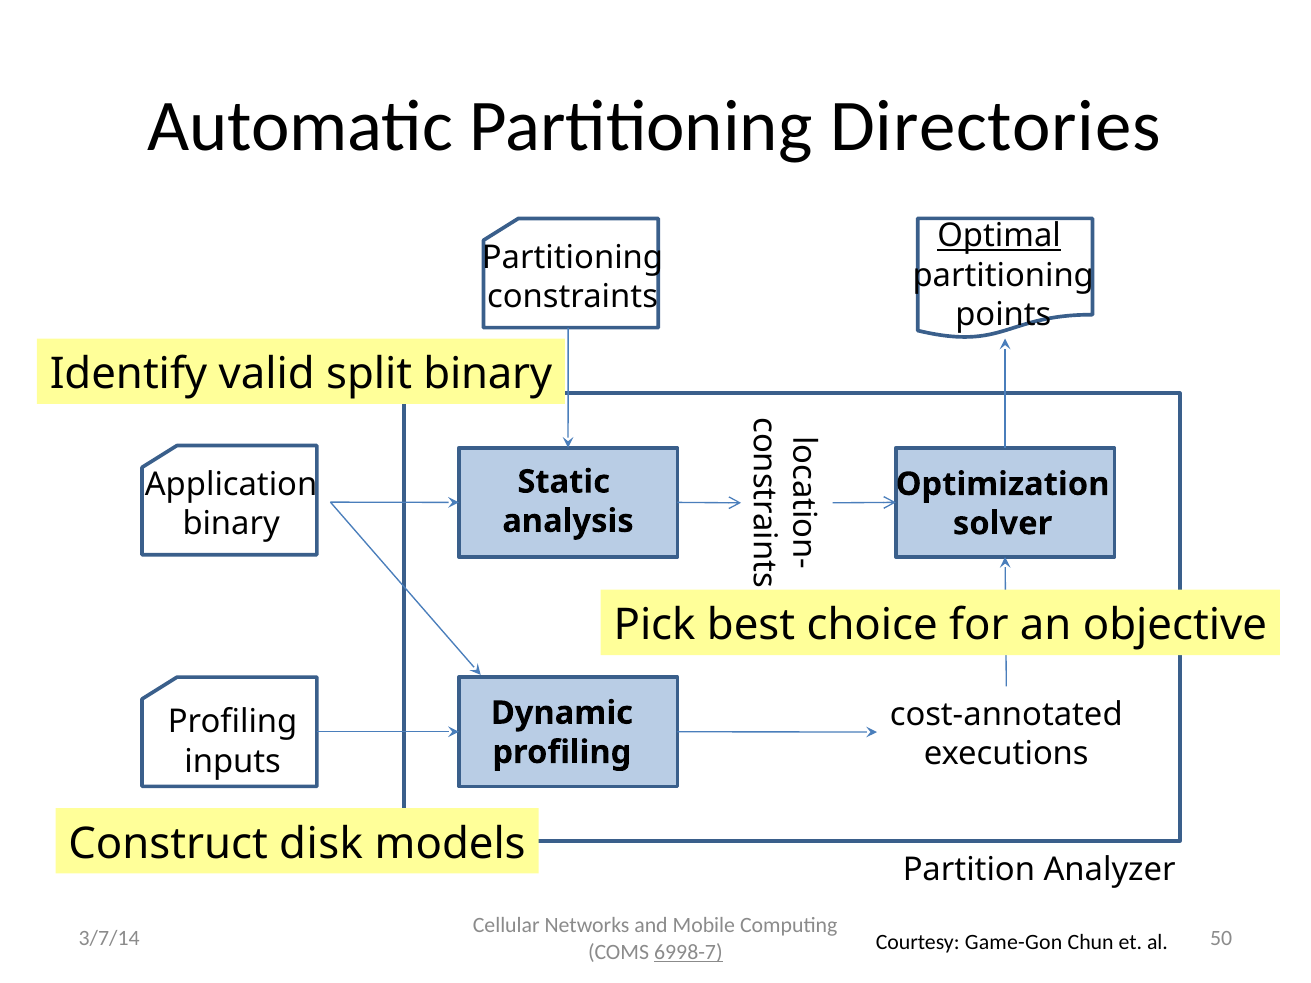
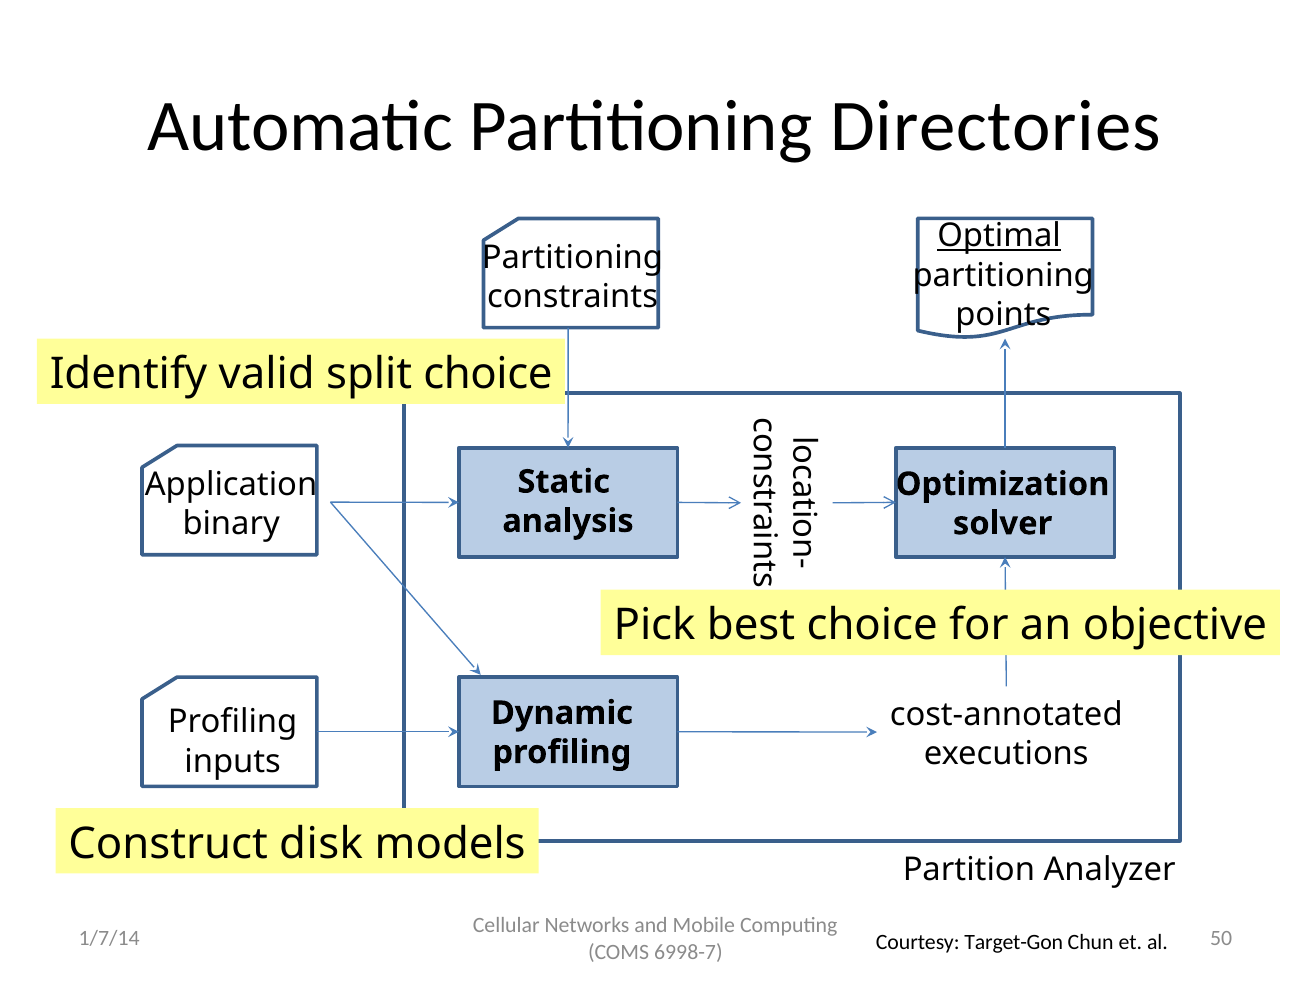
split binary: binary -> choice
3/7/14: 3/7/14 -> 1/7/14
Game-Gon: Game-Gon -> Target-Gon
6998-7 underline: present -> none
